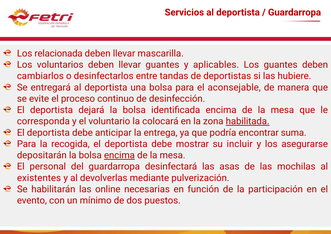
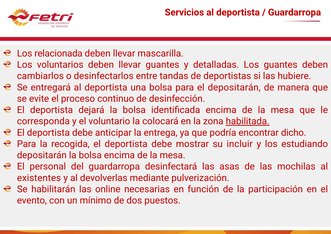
aplicables: aplicables -> detalladas
el aconsejable: aconsejable -> depositarán
suma: suma -> dicho
asegurarse: asegurarse -> estudiando
encima at (119, 155) underline: present -> none
